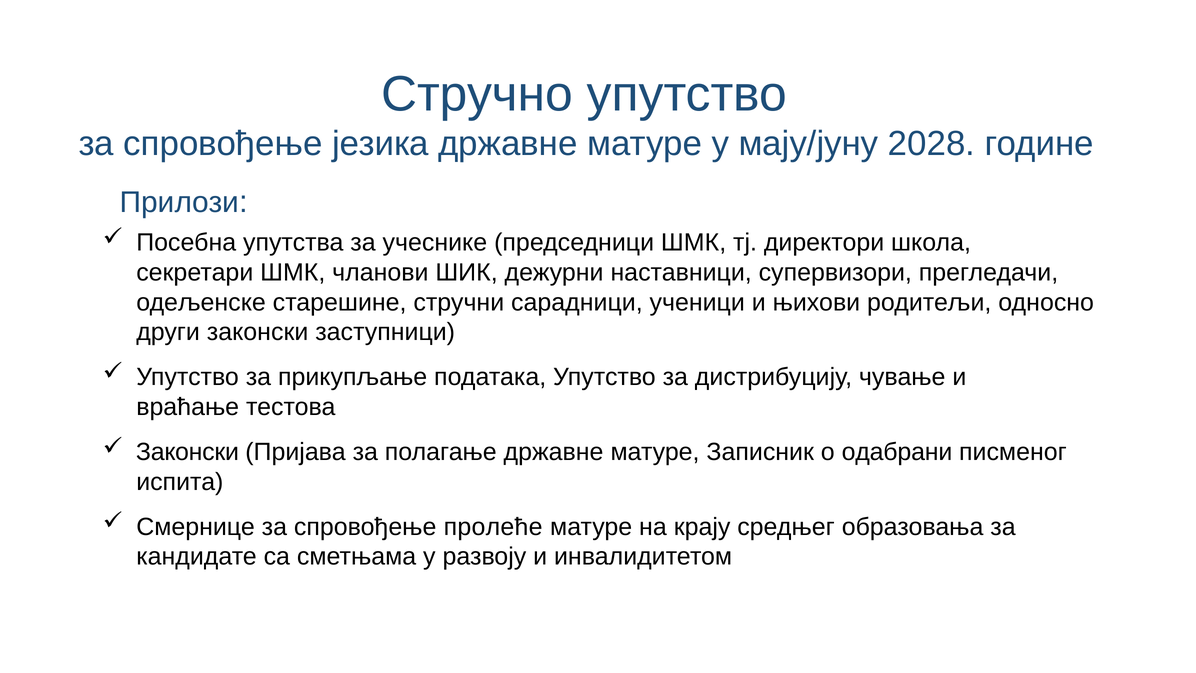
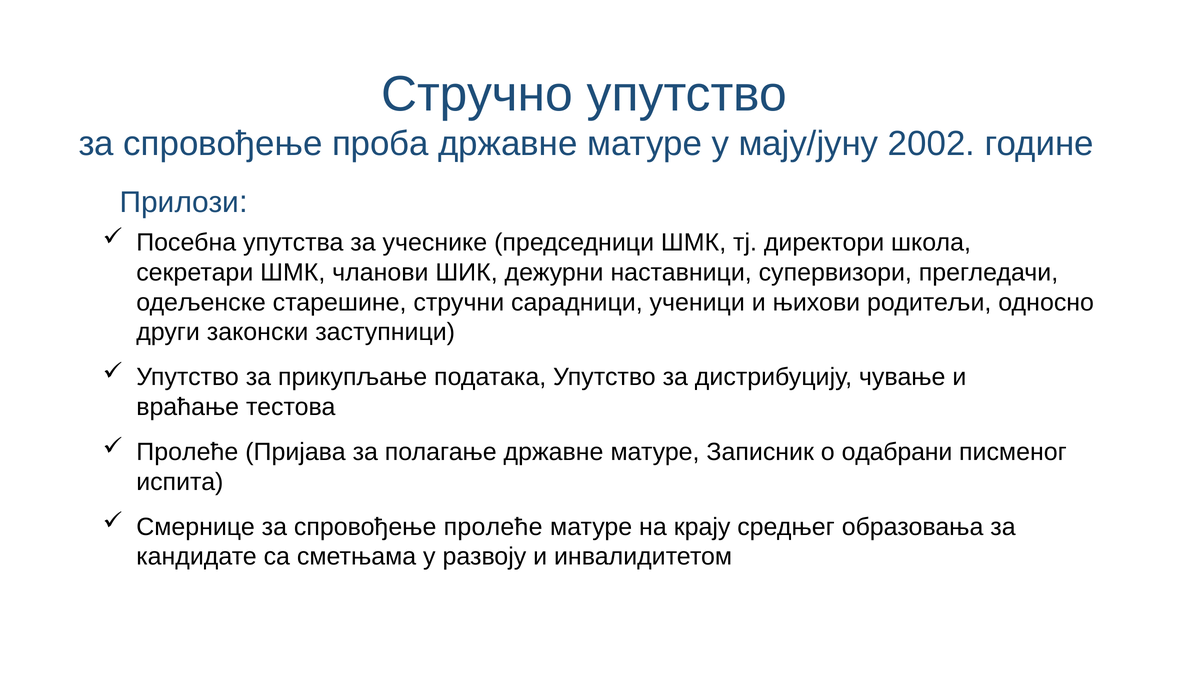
језика: језика -> проба
2028: 2028 -> 2002
Законски at (187, 452): Законски -> Пролеће
